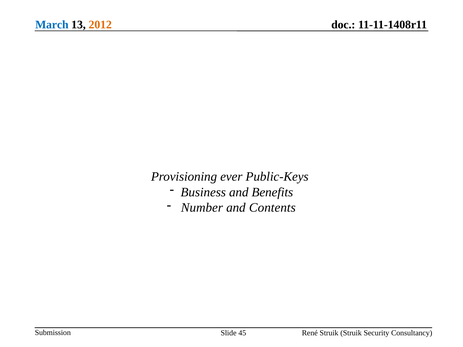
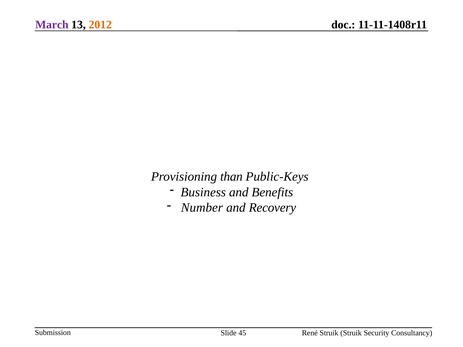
March colour: blue -> purple
ever: ever -> than
Contents: Contents -> Recovery
